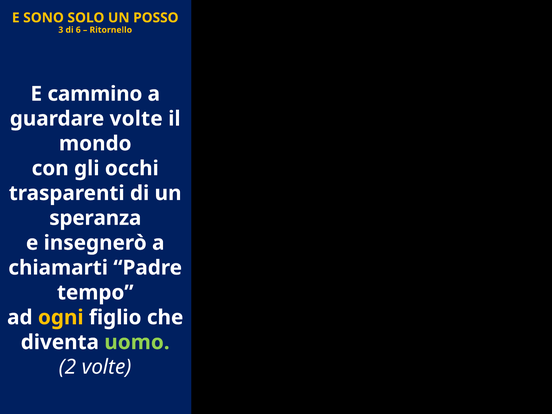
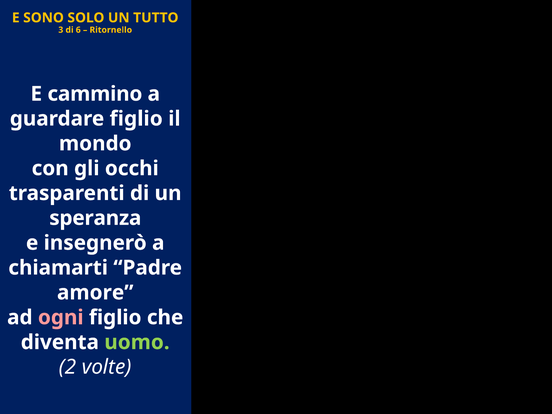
POSSO: POSSO -> TUTTO
guardare volte: volte -> figlio
tempo: tempo -> amore
ogni colour: yellow -> pink
